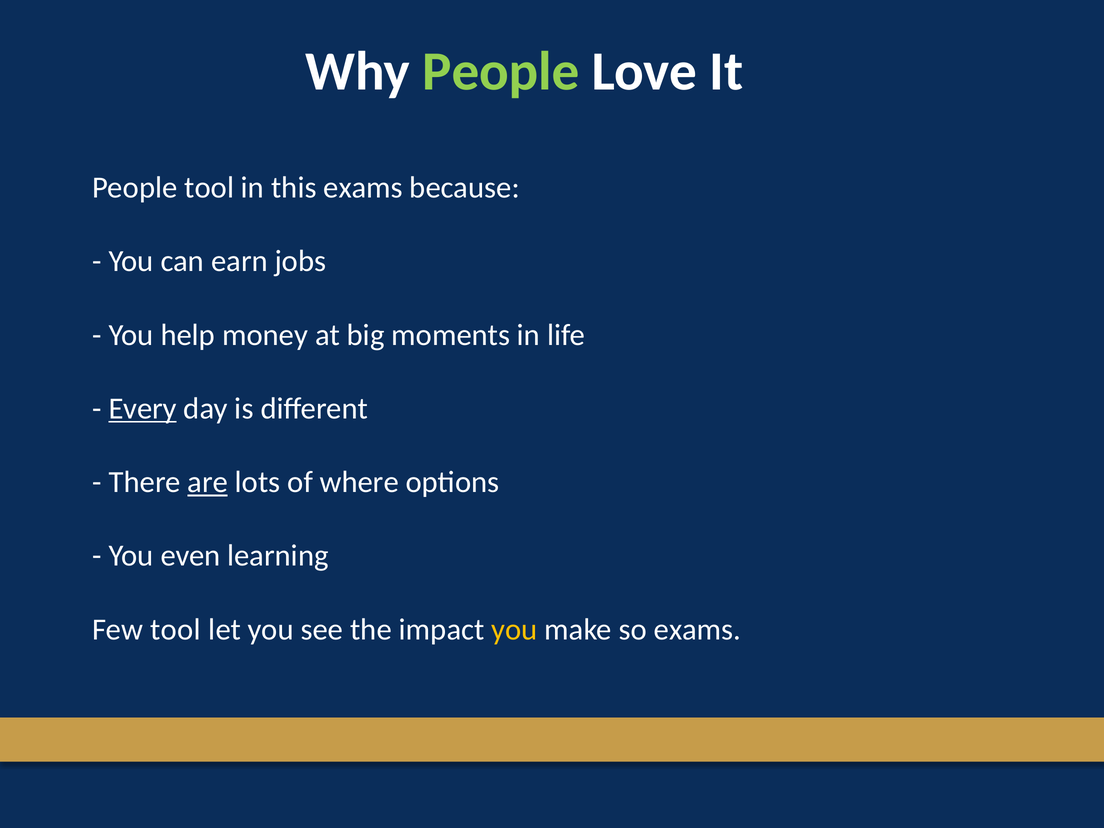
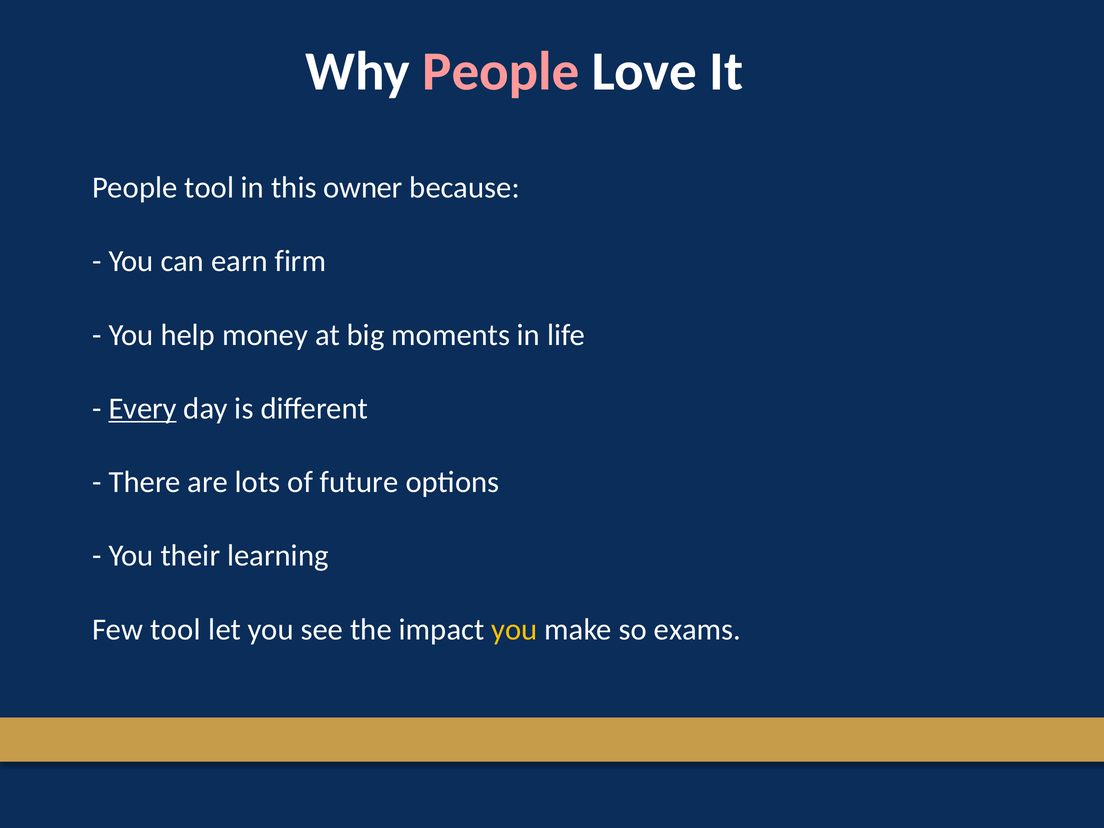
People at (501, 72) colour: light green -> pink
this exams: exams -> owner
jobs: jobs -> firm
are underline: present -> none
where: where -> future
even: even -> their
